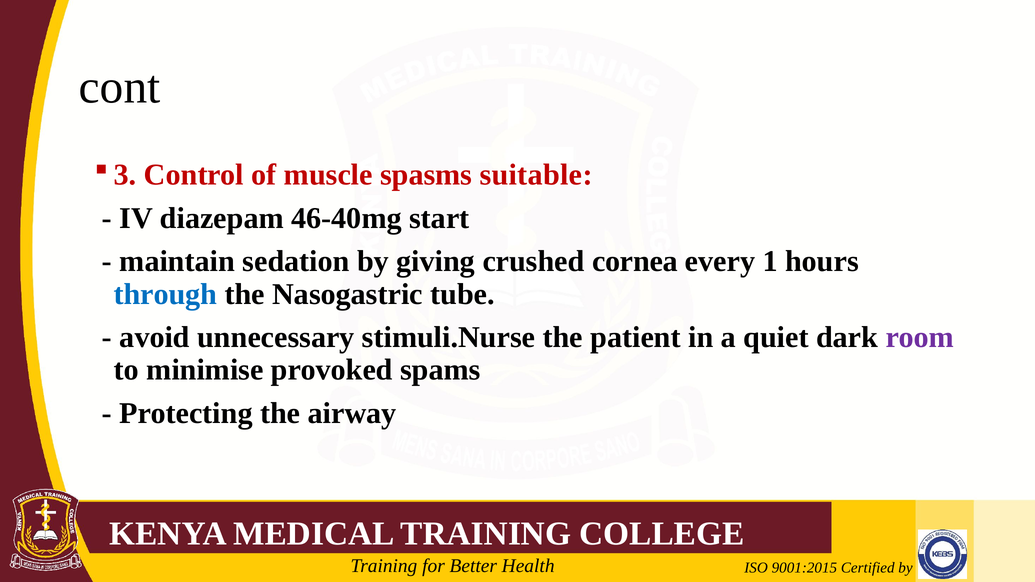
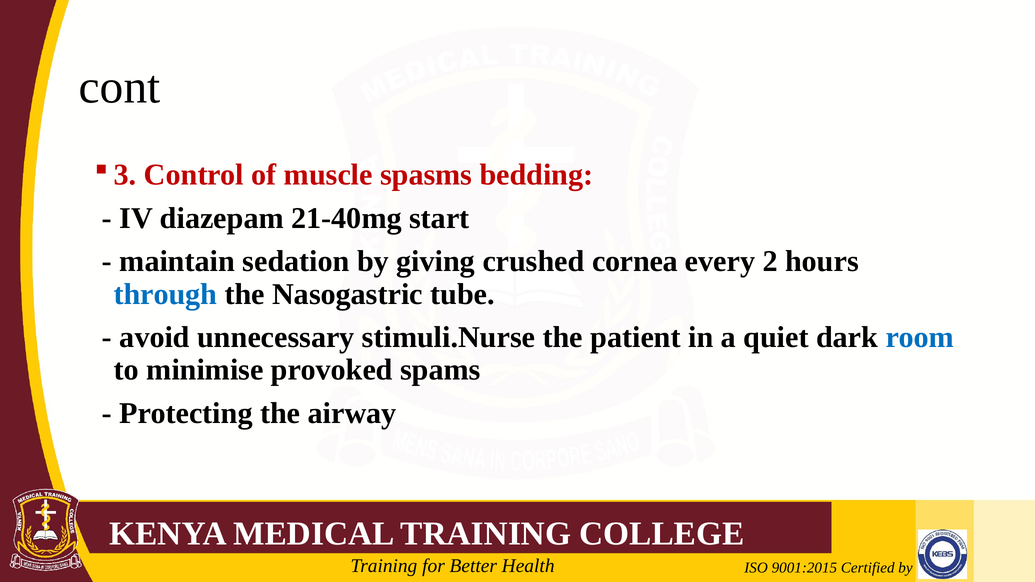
suitable: suitable -> bedding
46-40mg: 46-40mg -> 21-40mg
1: 1 -> 2
room colour: purple -> blue
